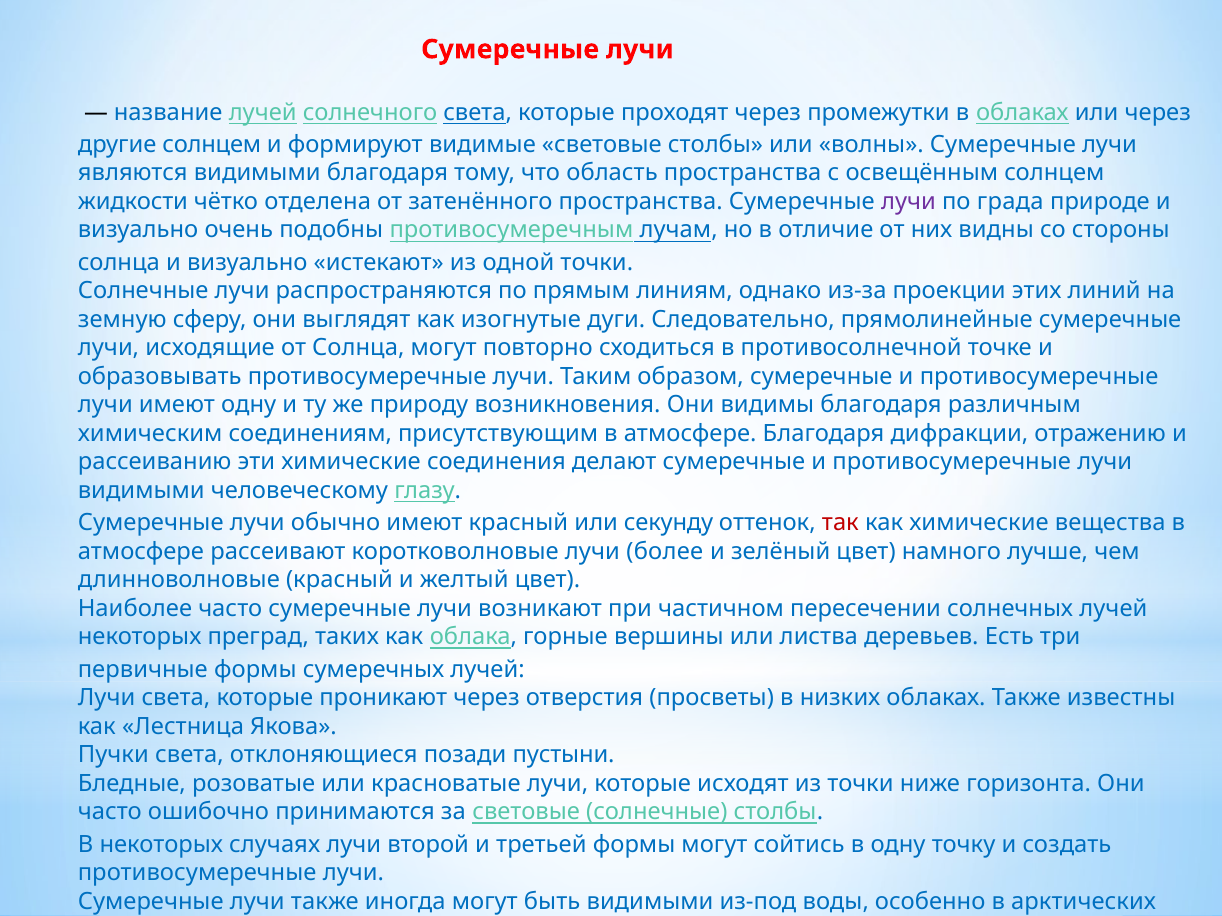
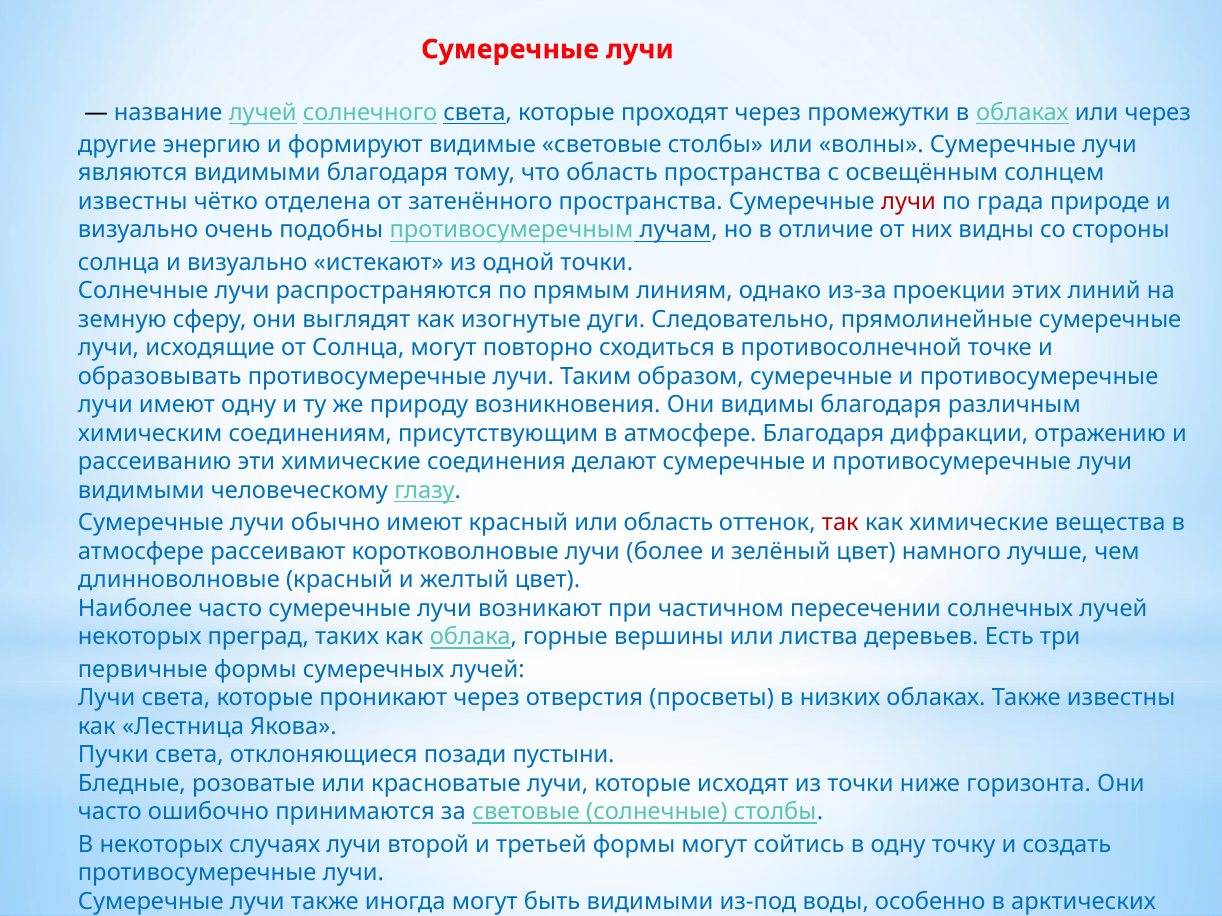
другие солнцем: солнцем -> энергию
жидкости at (133, 202): жидкости -> известны
лучи at (908, 202) colour: purple -> red
или секунду: секунду -> область
